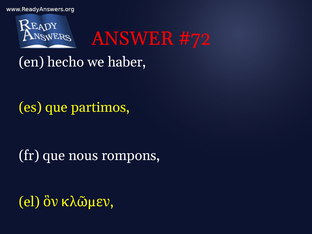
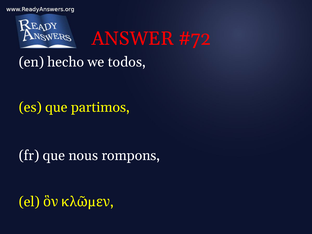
haber: haber -> todos
